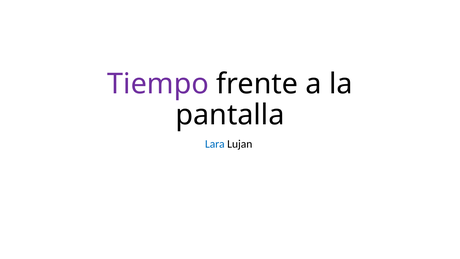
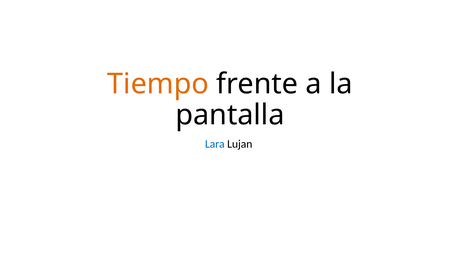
Tiempo colour: purple -> orange
